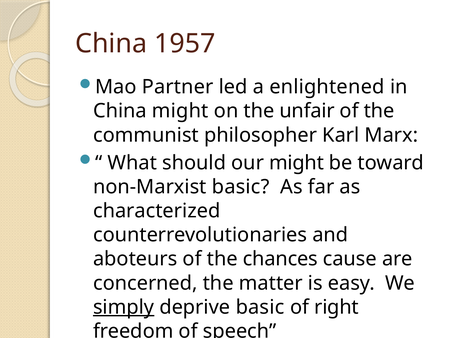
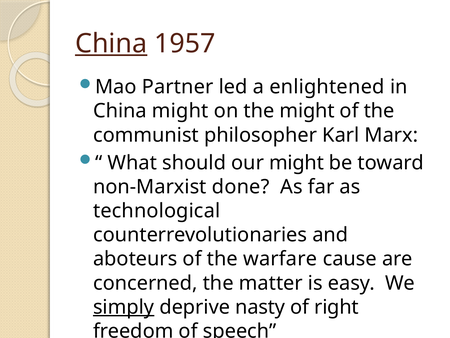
China at (111, 44) underline: none -> present
the unfair: unfair -> might
non-Marxist basic: basic -> done
characterized: characterized -> technological
chances: chances -> warfare
deprive basic: basic -> nasty
